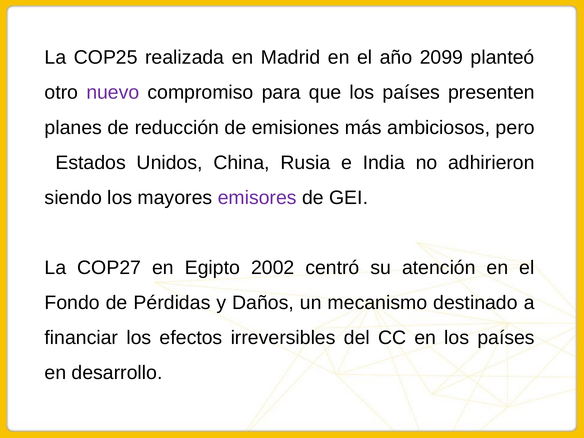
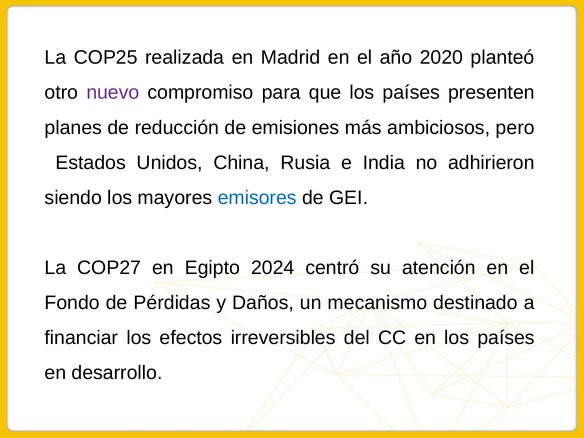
2099: 2099 -> 2020
emisores colour: purple -> blue
2002: 2002 -> 2024
